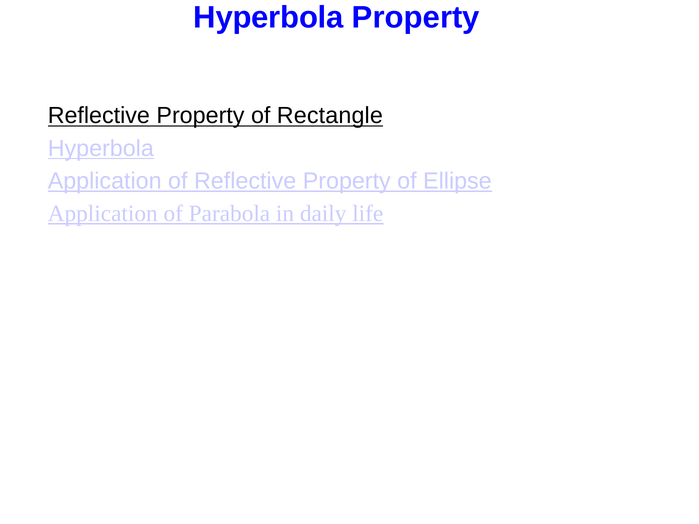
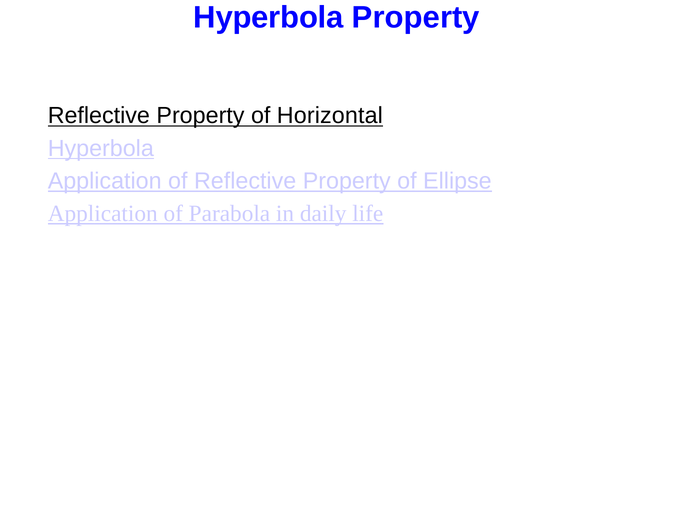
Rectangle: Rectangle -> Horizontal
